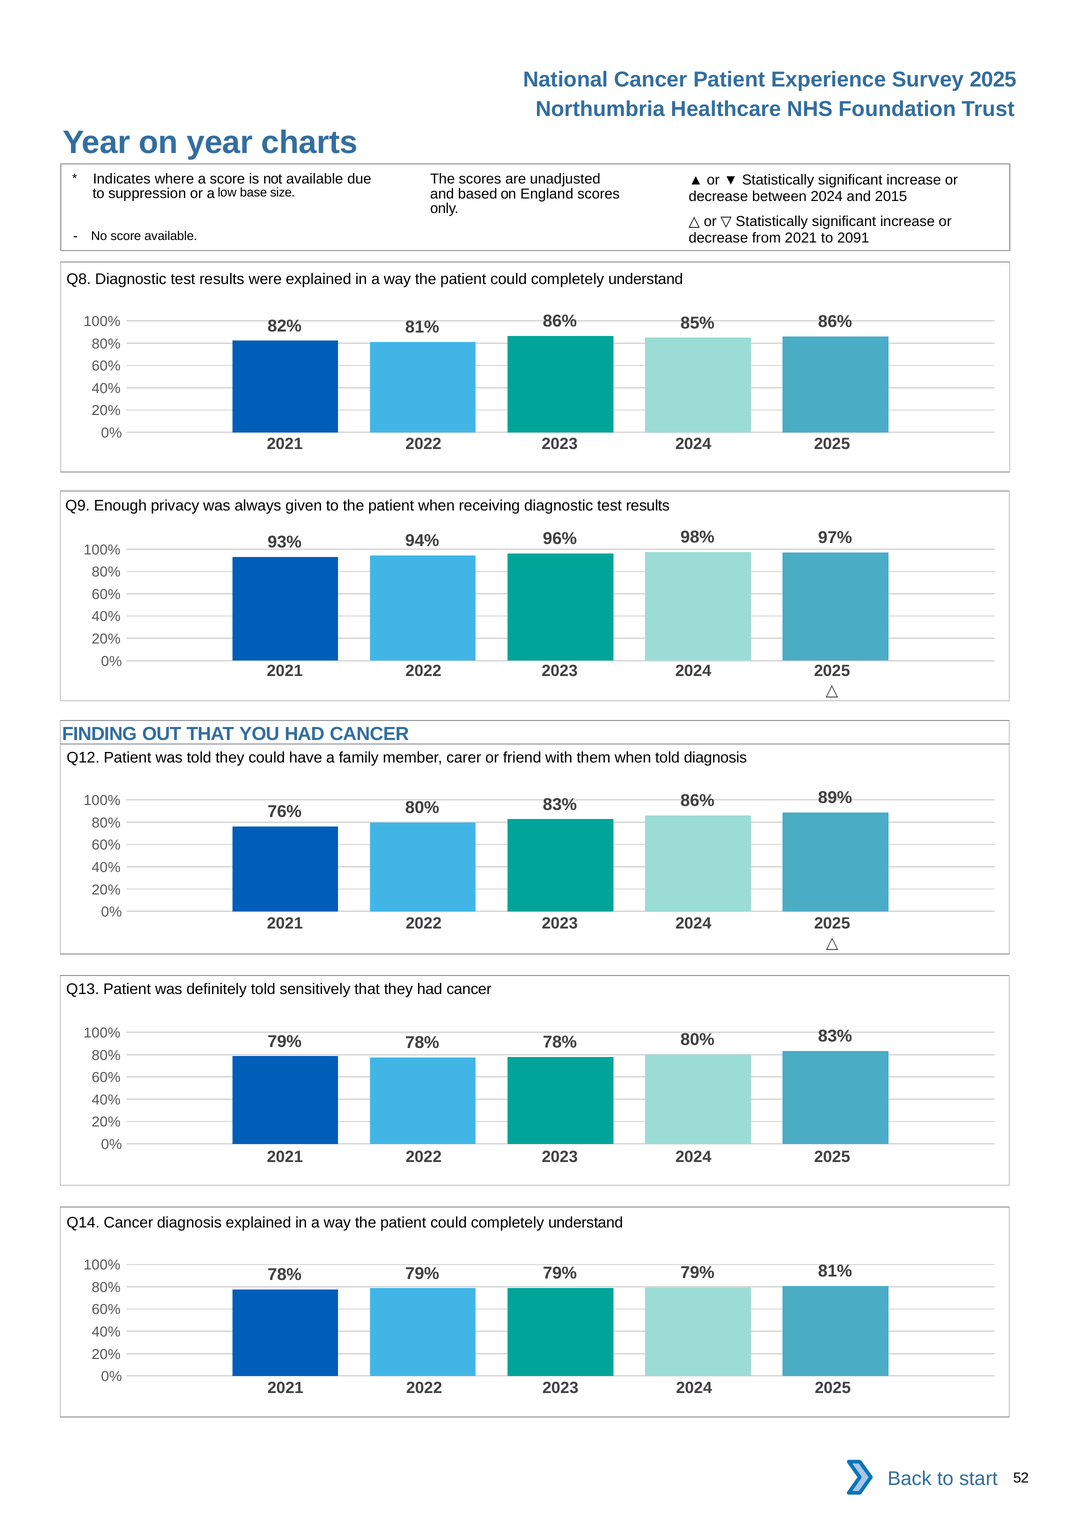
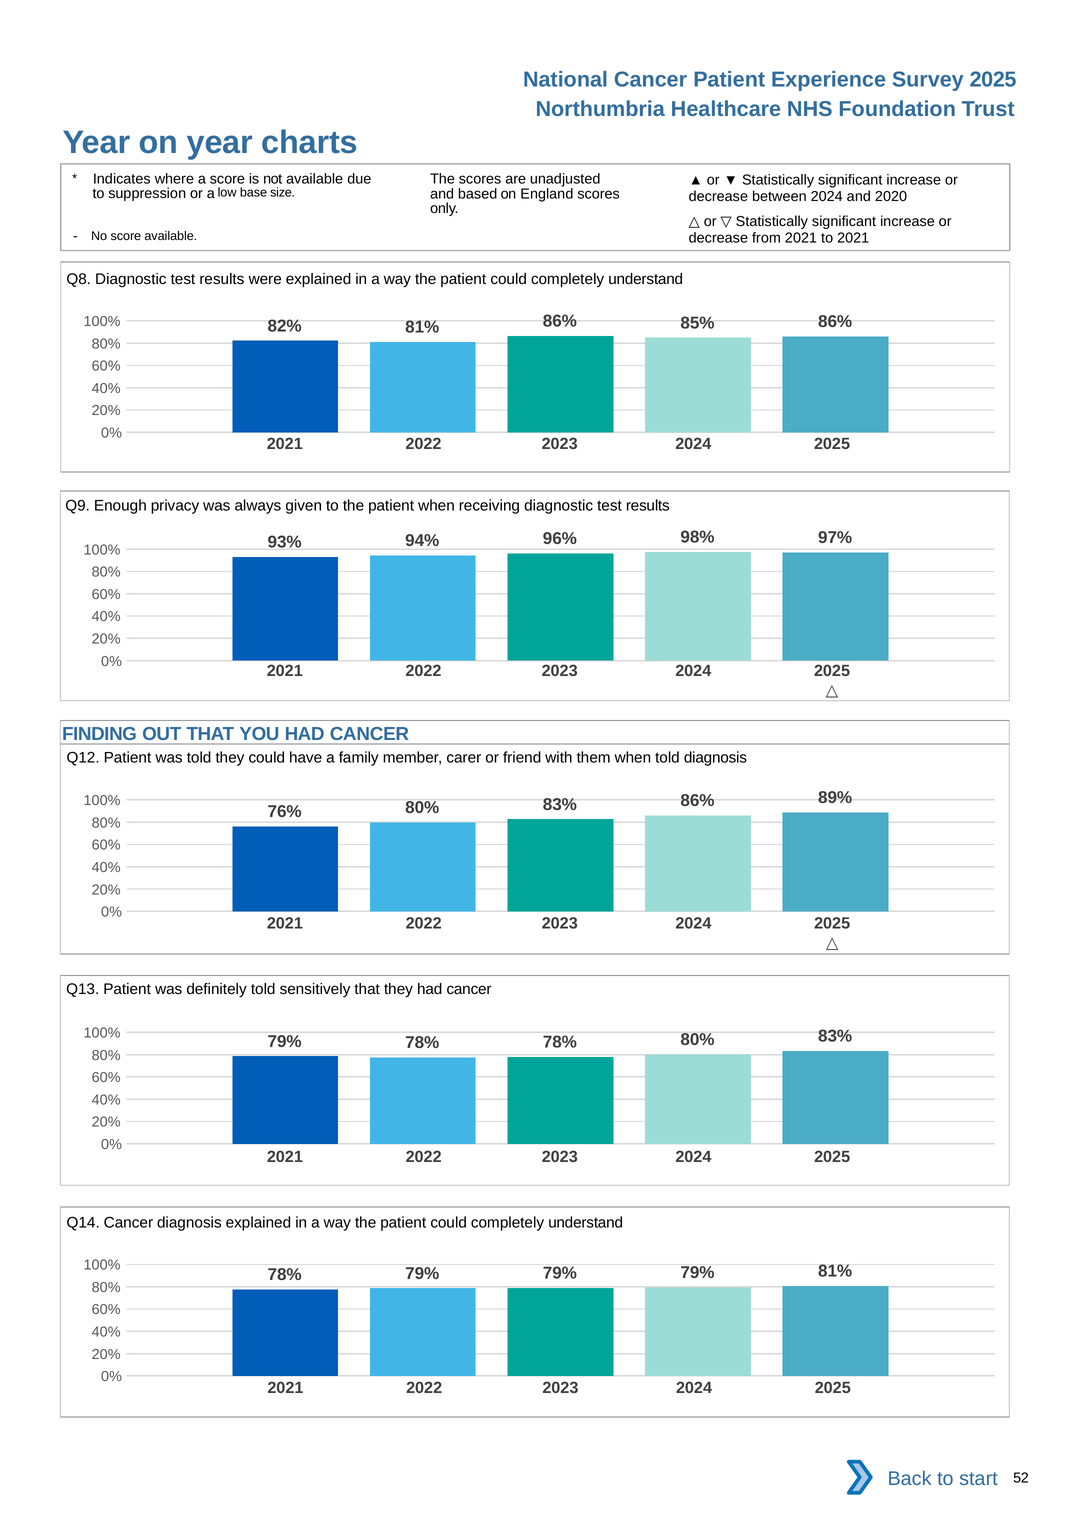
2015: 2015 -> 2020
to 2091: 2091 -> 2021
